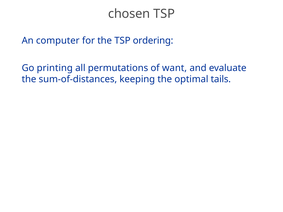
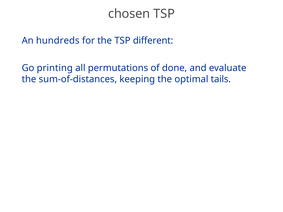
computer: computer -> hundreds
ordering: ordering -> different
want: want -> done
